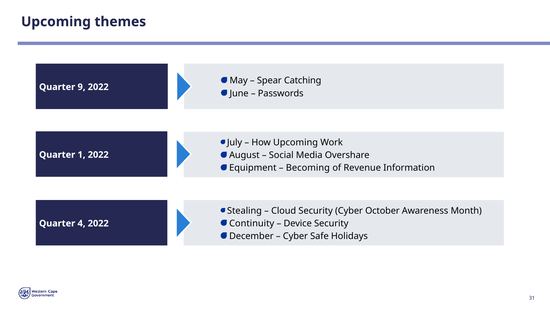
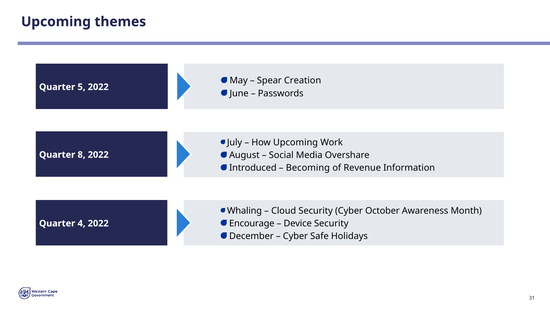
Catching: Catching -> Creation
9: 9 -> 5
1: 1 -> 8
Equipment: Equipment -> Introduced
Stealing: Stealing -> Whaling
Continuity: Continuity -> Encourage
